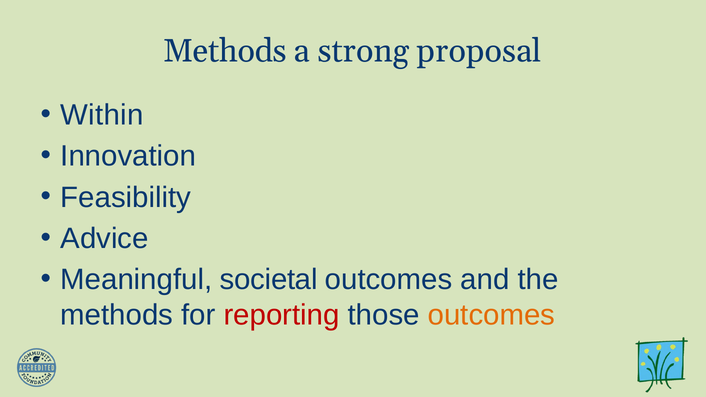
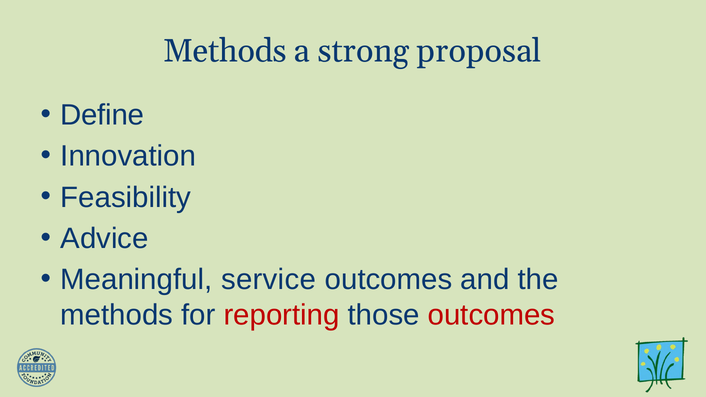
Within: Within -> Define
societal: societal -> service
outcomes at (491, 315) colour: orange -> red
